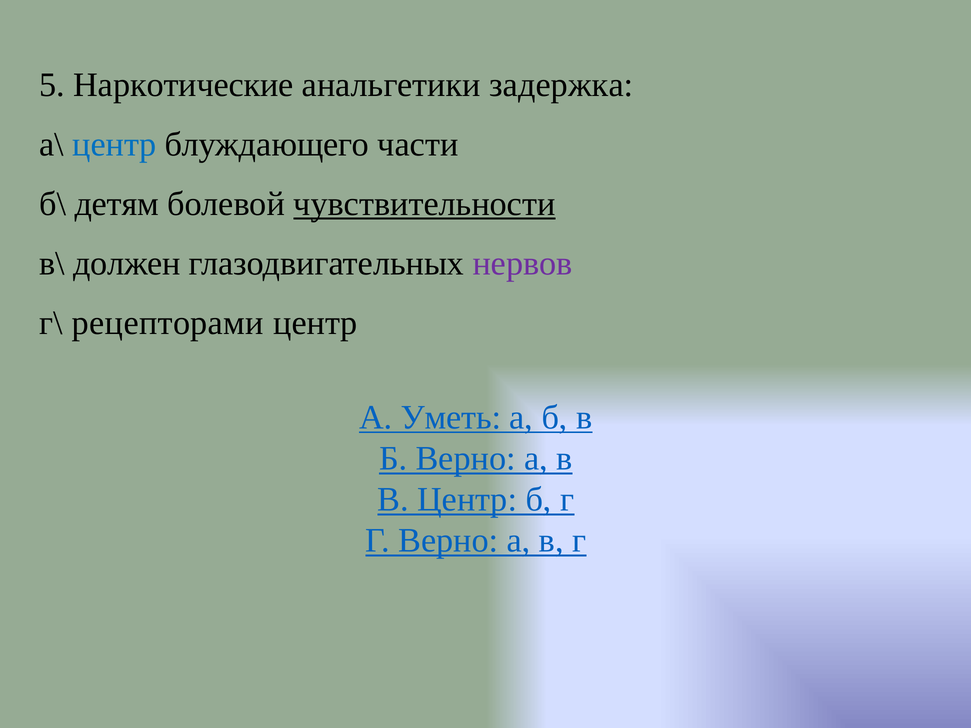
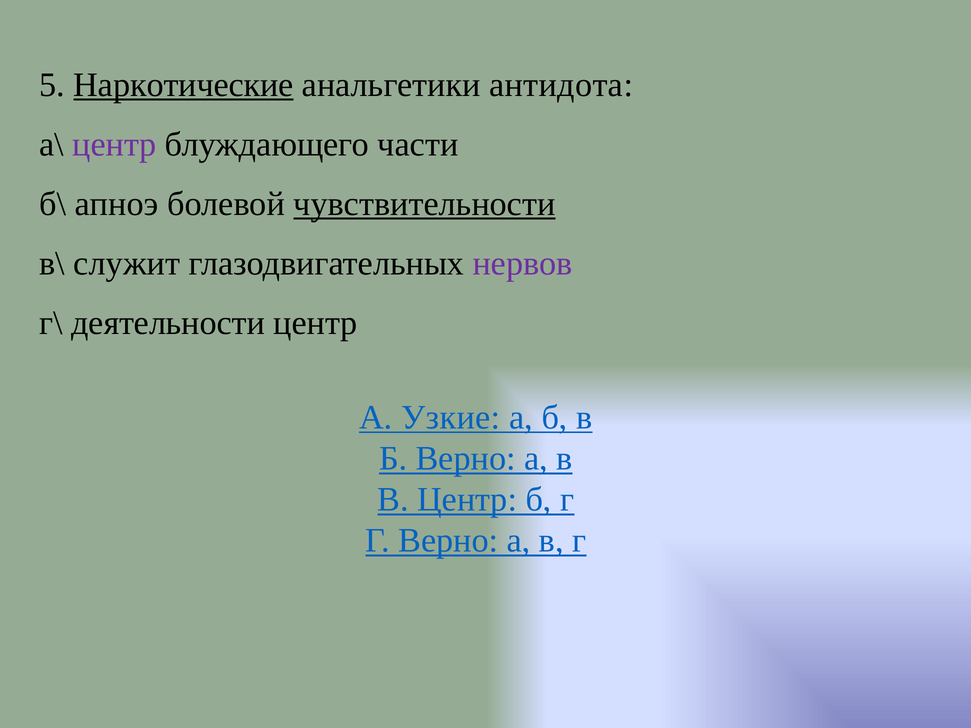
Наркотические underline: none -> present
задержка: задержка -> антидота
центр at (114, 144) colour: blue -> purple
детям: детям -> апноэ
должен: должен -> служит
рецепторами: рецепторами -> деятельности
Уметь: Уметь -> Узкие
